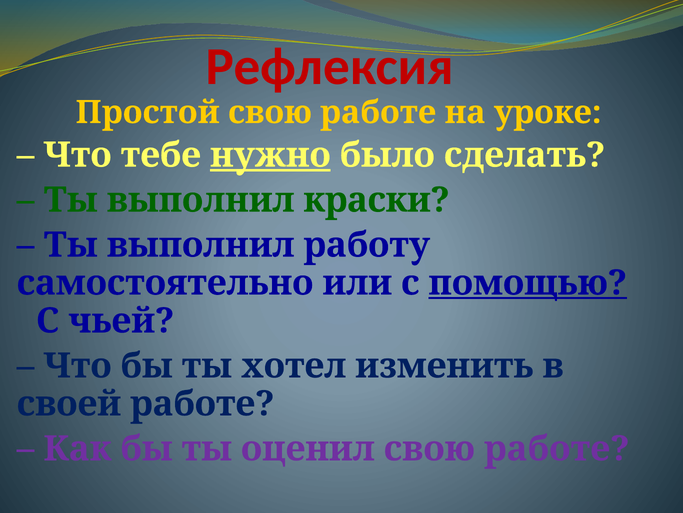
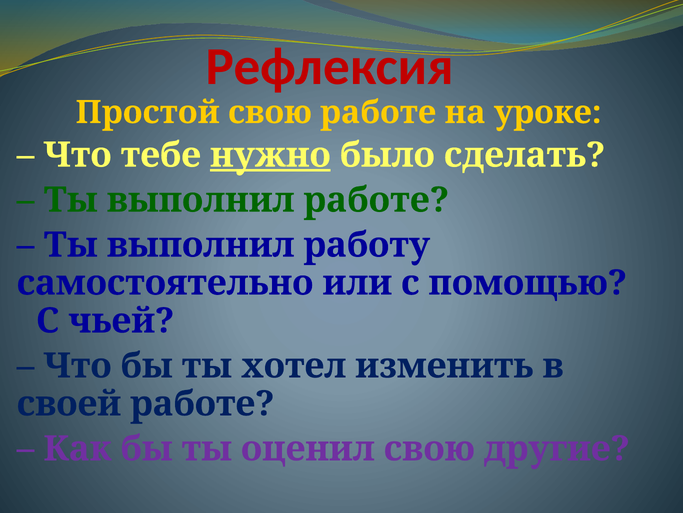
выполнил краски: краски -> работе
помощью underline: present -> none
оценил свою работе: работе -> другие
